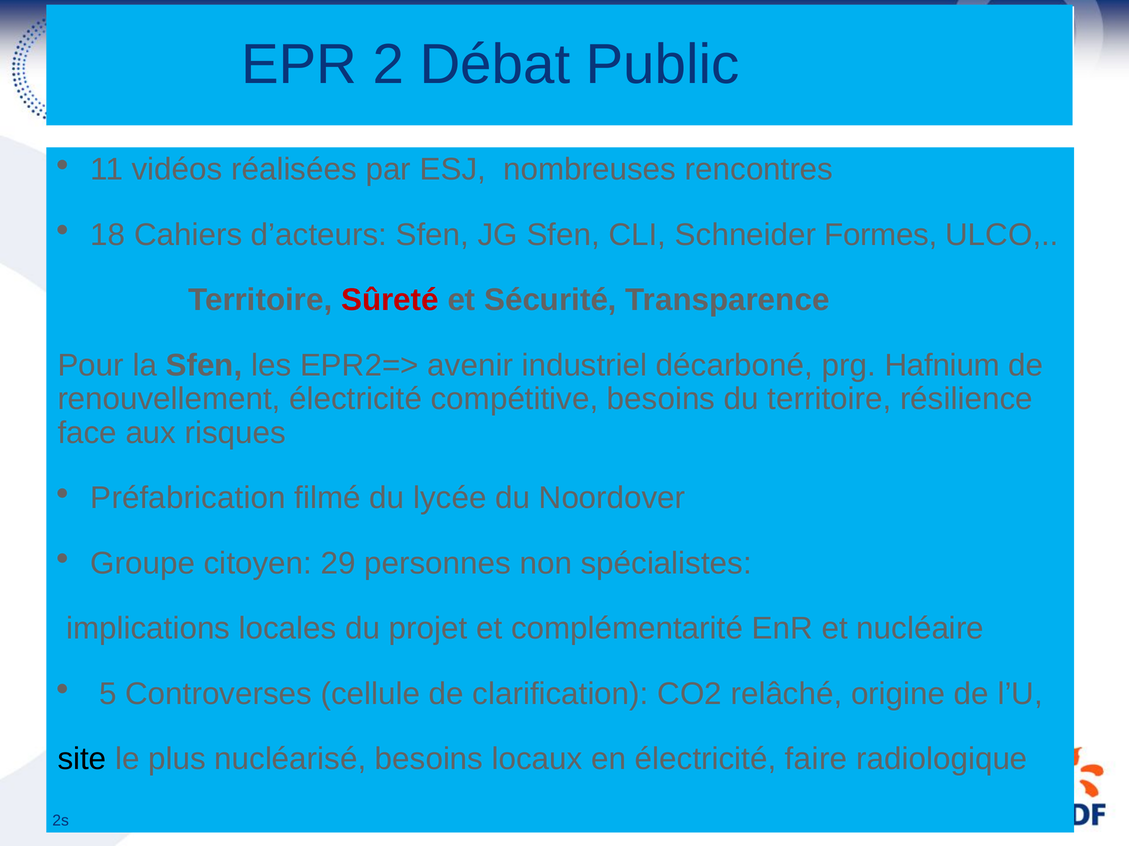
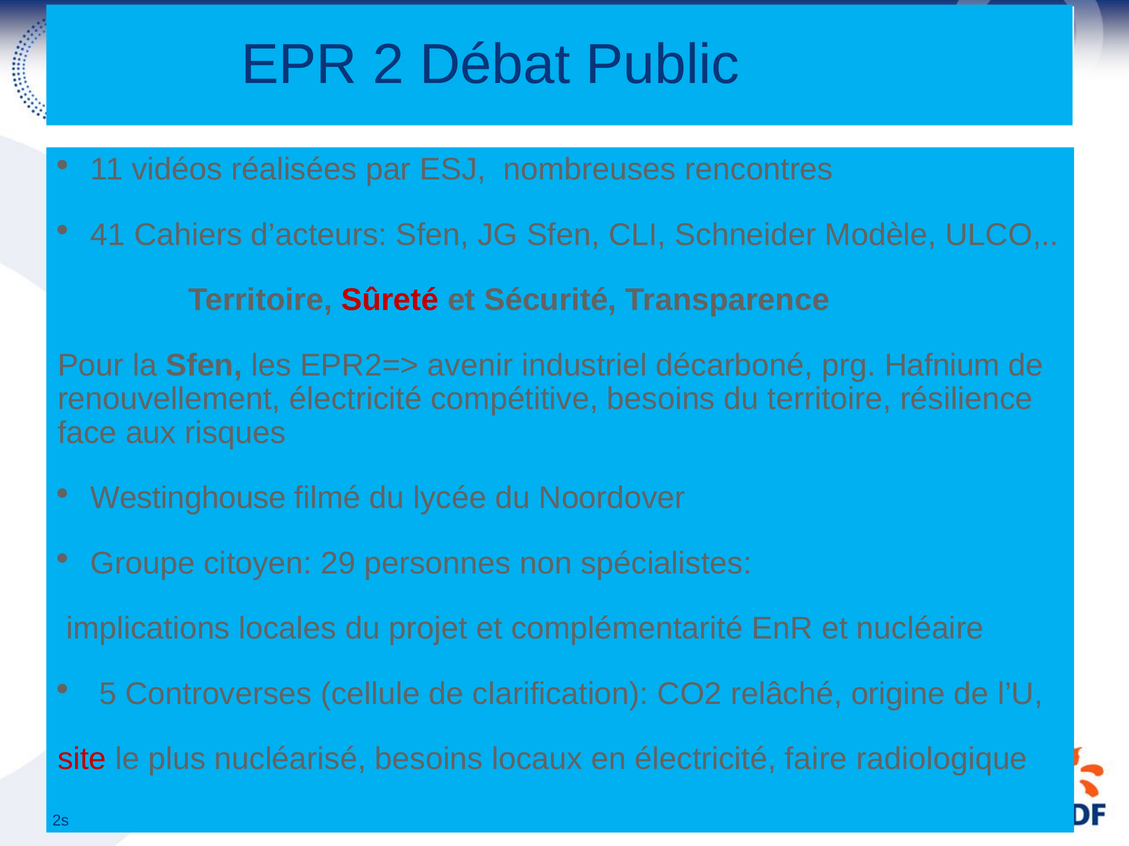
18: 18 -> 41
Formes: Formes -> Modèle
Préfabrication: Préfabrication -> Westinghouse
site colour: black -> red
